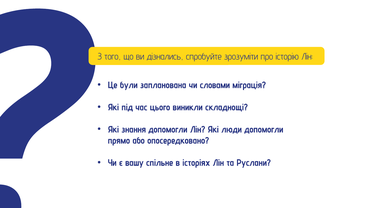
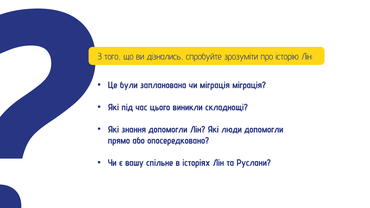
чи словами: словами -> міграція
